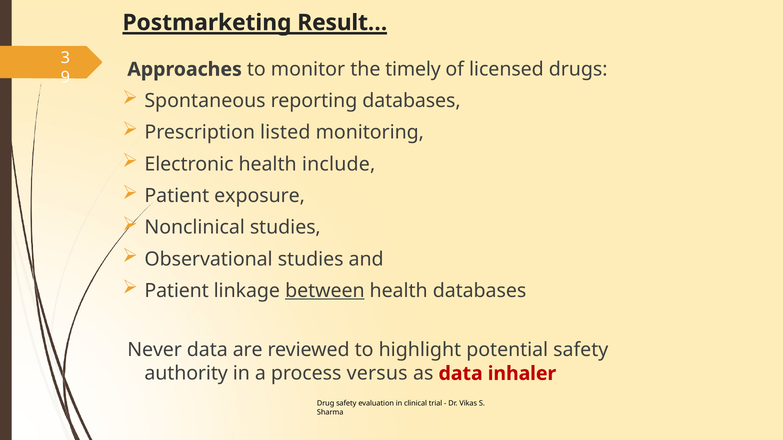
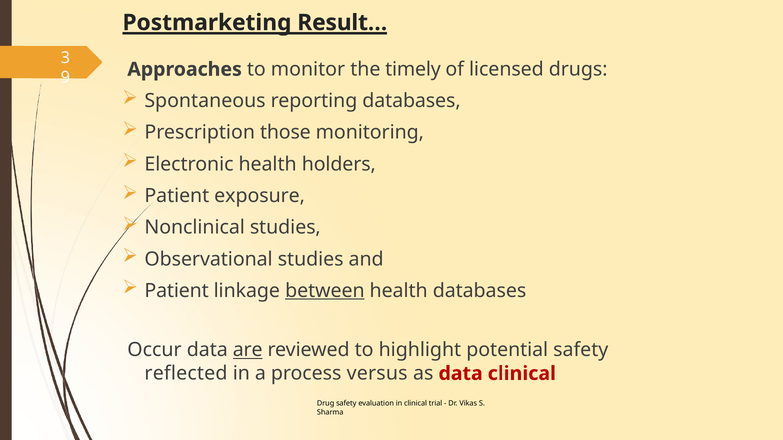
listed: listed -> those
include: include -> holders
Never: Never -> Occur
are underline: none -> present
authority: authority -> reflected
data inhaler: inhaler -> clinical
